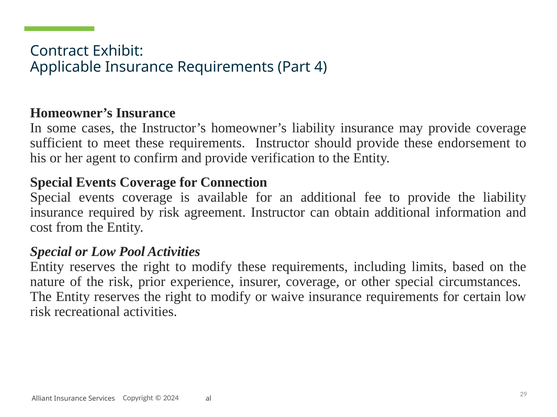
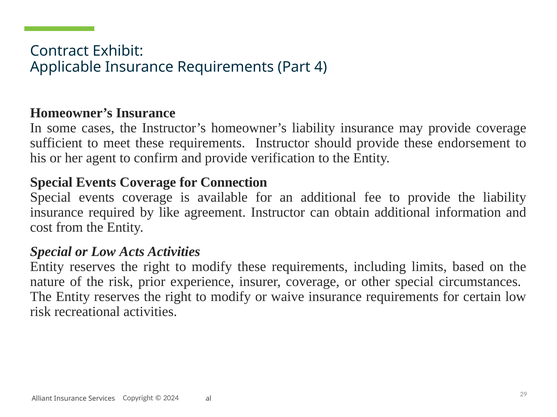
by risk: risk -> like
Pool: Pool -> Acts
